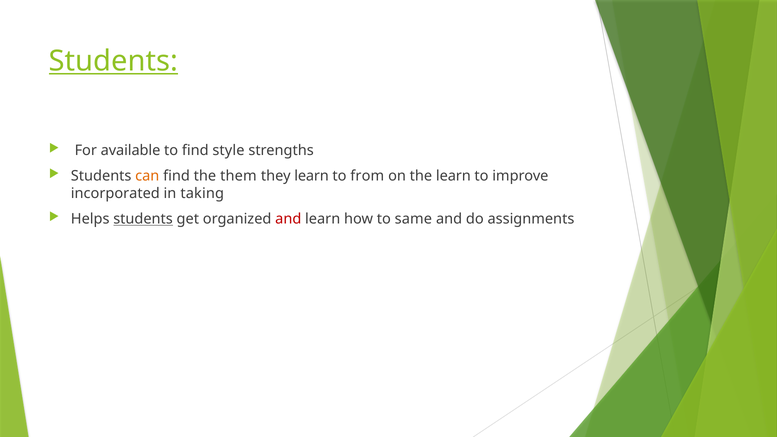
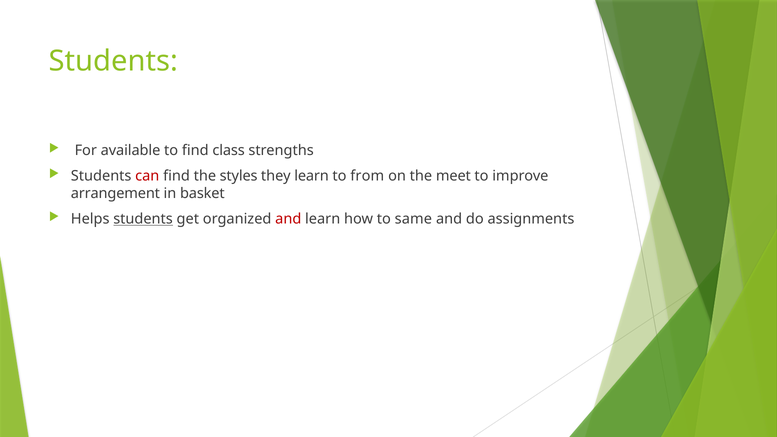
Students at (114, 61) underline: present -> none
style: style -> class
can colour: orange -> red
them: them -> styles
the learn: learn -> meet
incorporated: incorporated -> arrangement
taking: taking -> basket
